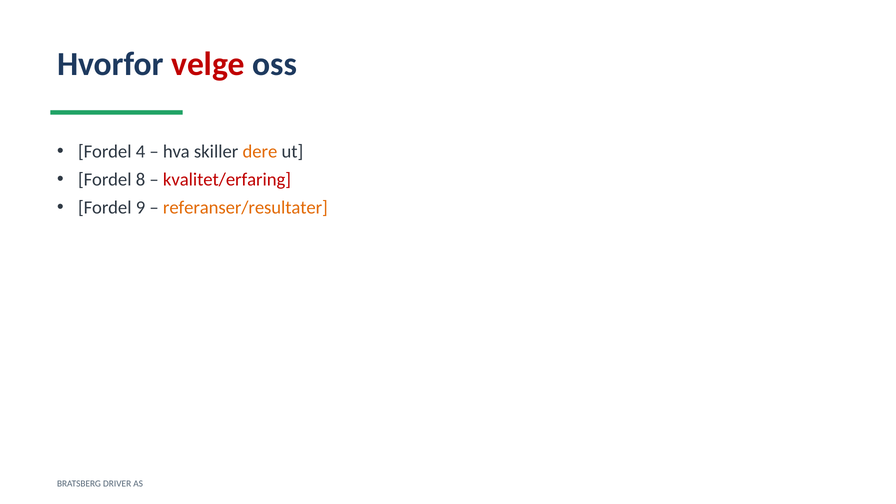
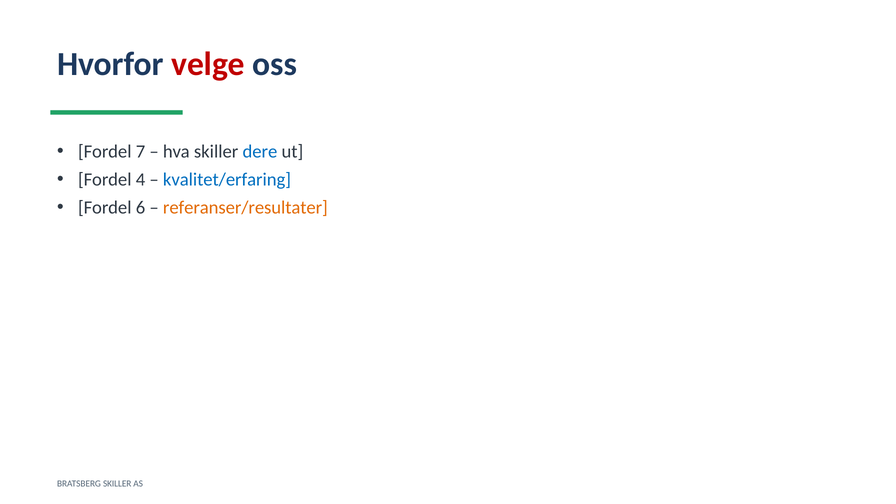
4: 4 -> 7
dere colour: orange -> blue
8: 8 -> 4
kvalitet/erfaring colour: red -> blue
9: 9 -> 6
BRATSBERG DRIVER: DRIVER -> SKILLER
